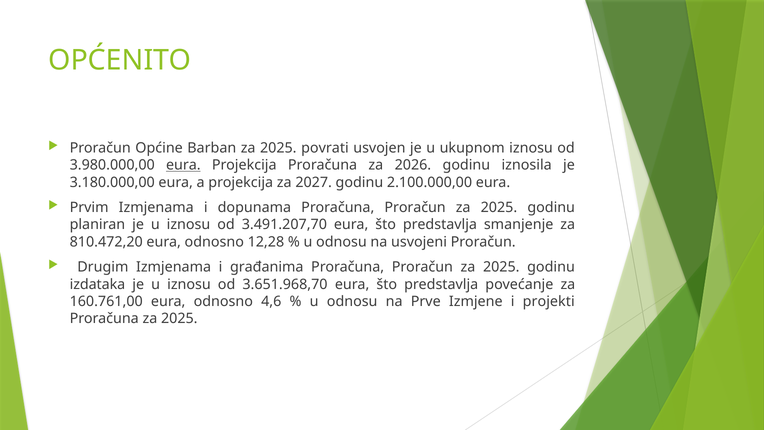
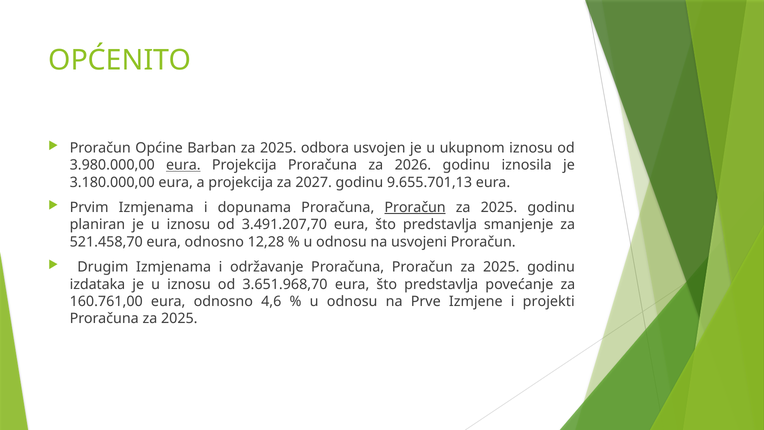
povrati: povrati -> odbora
2.100.000,00: 2.100.000,00 -> 9.655.701,13
Proračun at (415, 207) underline: none -> present
810.472,20: 810.472,20 -> 521.458,70
građanima: građanima -> održavanje
